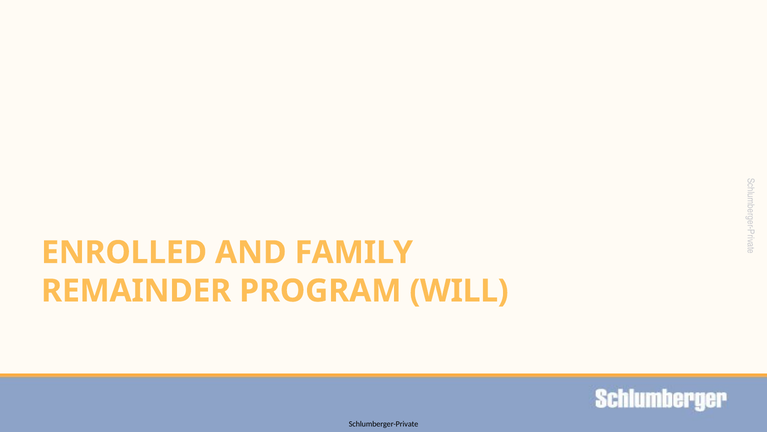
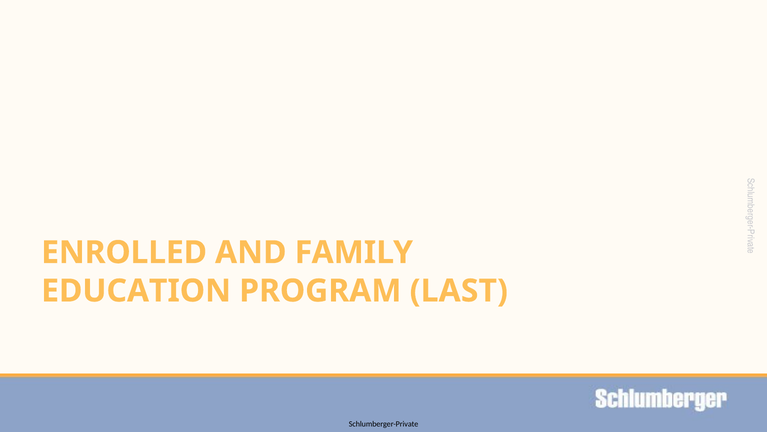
REMAINDER: REMAINDER -> EDUCATION
WILL: WILL -> LAST
